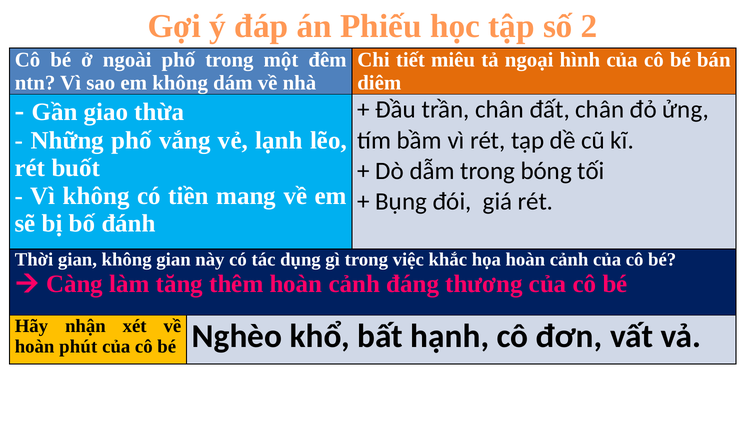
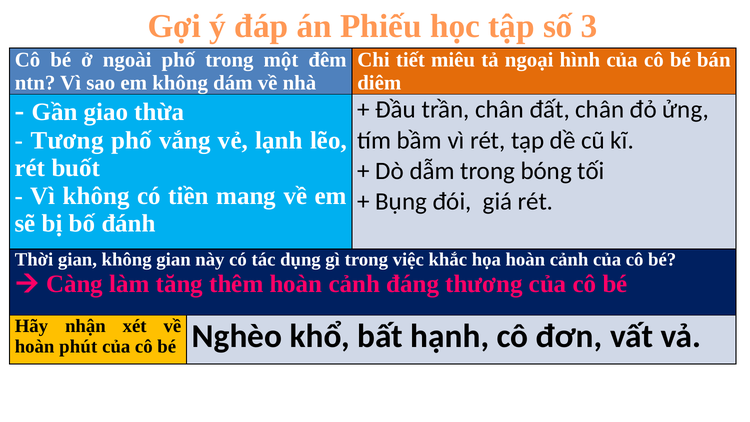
2: 2 -> 3
Những: Những -> Tương
